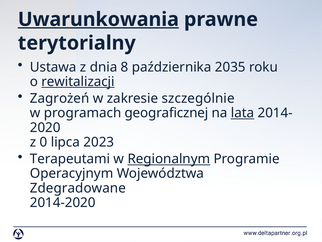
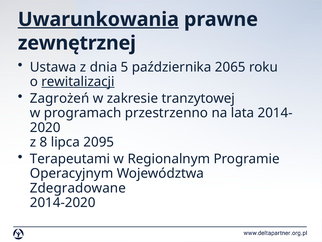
terytorialny: terytorialny -> zewnętrznej
8: 8 -> 5
2035: 2035 -> 2065
szczególnie: szczególnie -> tranzytowej
geograficznej: geograficznej -> przestrzenno
lata underline: present -> none
0: 0 -> 8
2023: 2023 -> 2095
Regionalnym underline: present -> none
